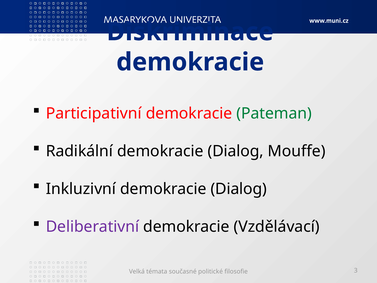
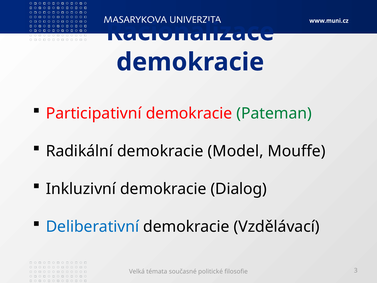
Diskriminace: Diskriminace -> Racionalizace
Radikální demokracie Dialog: Dialog -> Model
Deliberativní colour: purple -> blue
